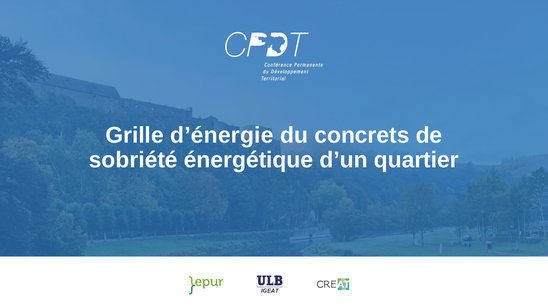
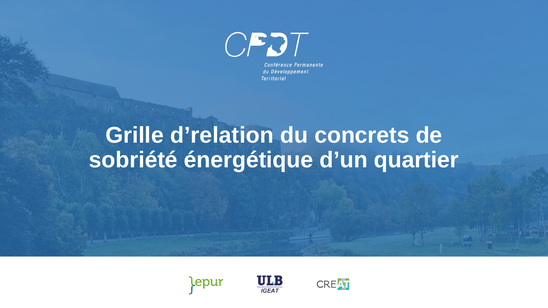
d’énergie: d’énergie -> d’relation
